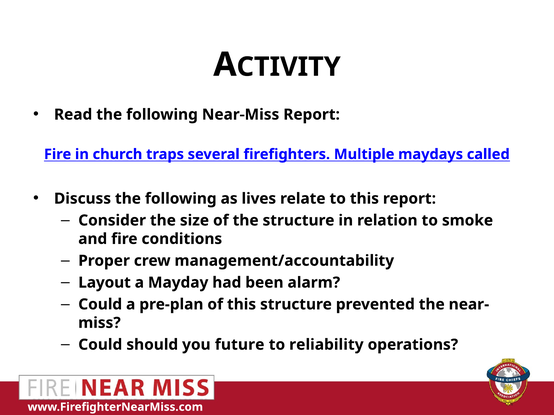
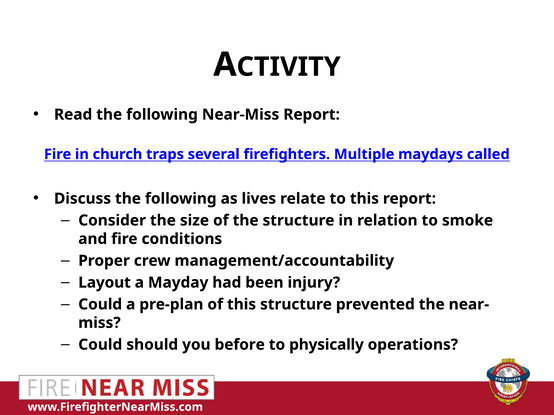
alarm: alarm -> injury
future: future -> before
reliability: reliability -> physically
